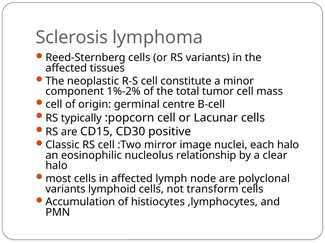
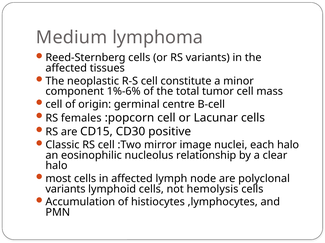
Sclerosis: Sclerosis -> Medium
1%-2%: 1%-2% -> 1%-6%
typically: typically -> females
transform: transform -> hemolysis
